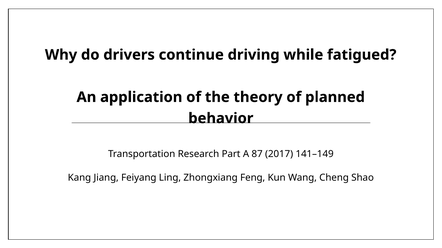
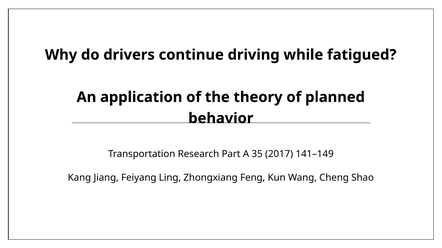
87: 87 -> 35
